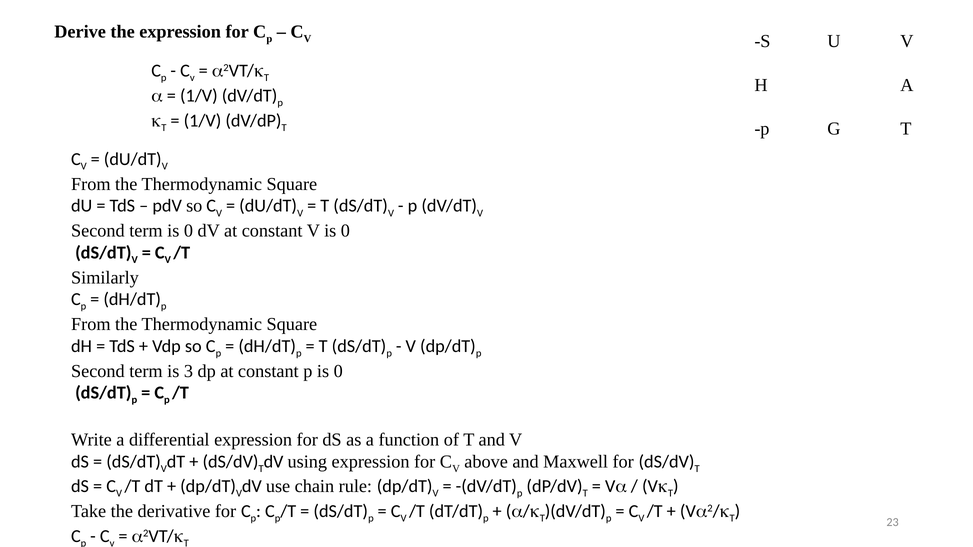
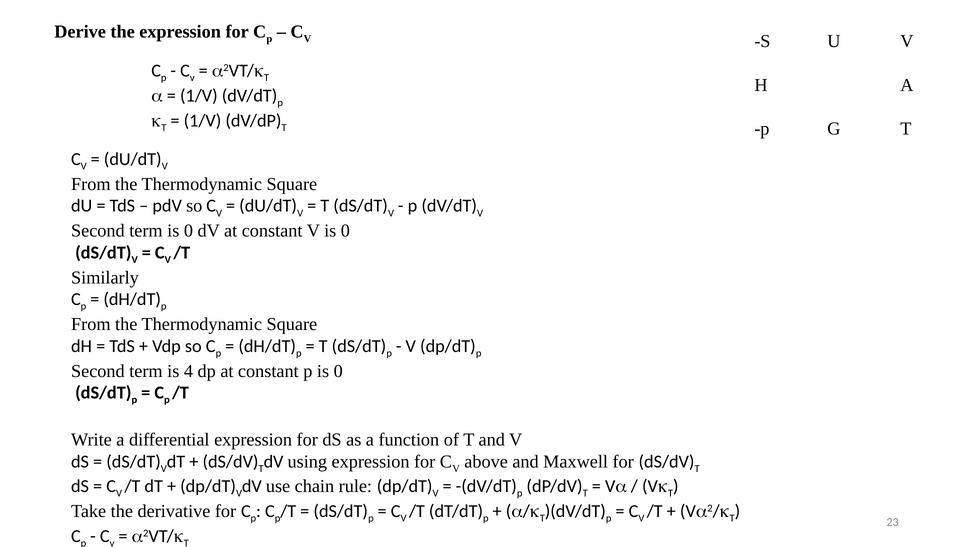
3: 3 -> 4
